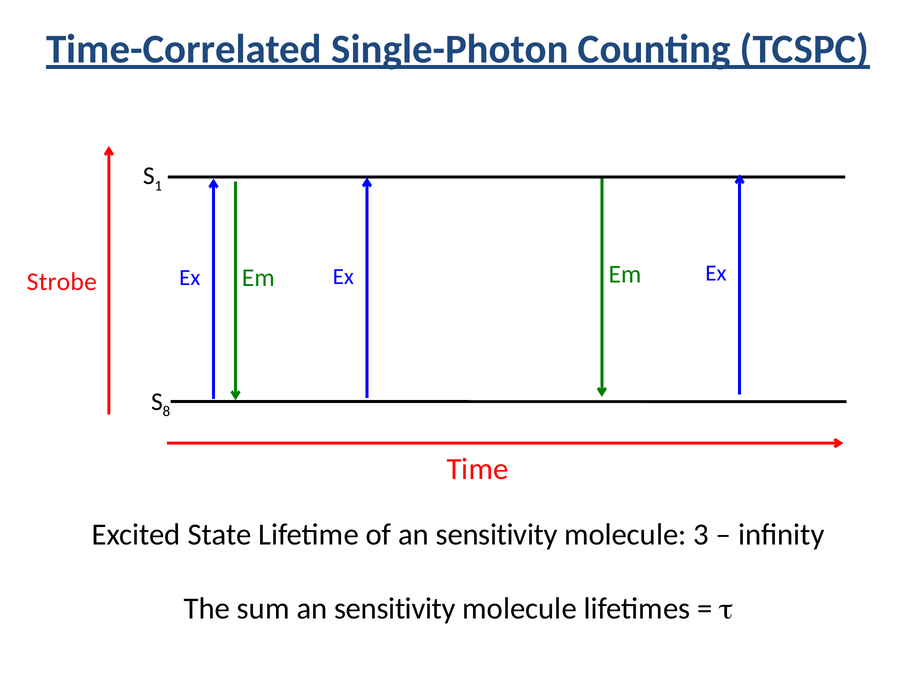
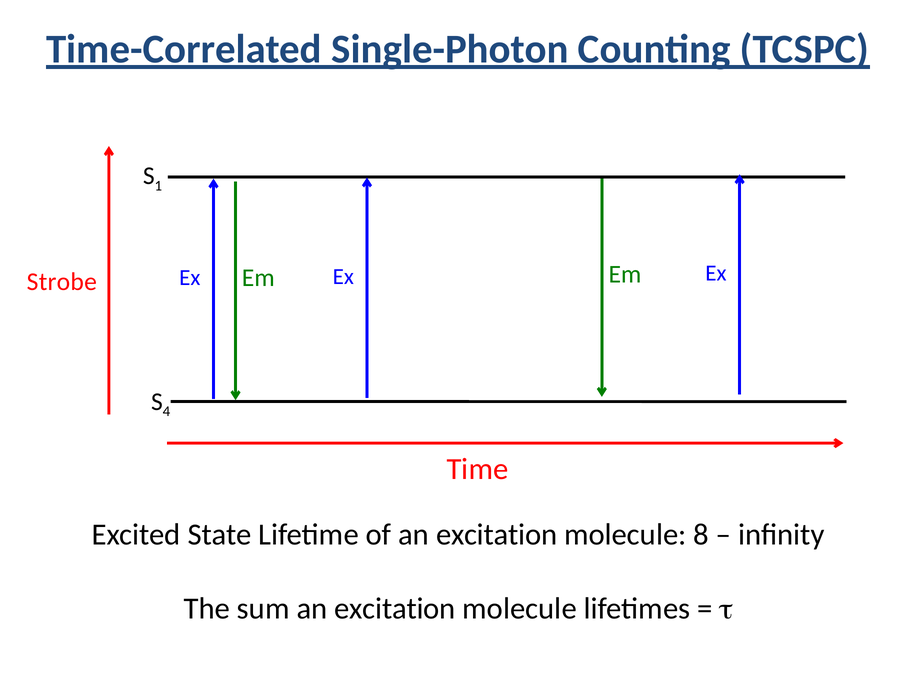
8: 8 -> 4
of an sensitivity: sensitivity -> excitation
3: 3 -> 8
sum an sensitivity: sensitivity -> excitation
